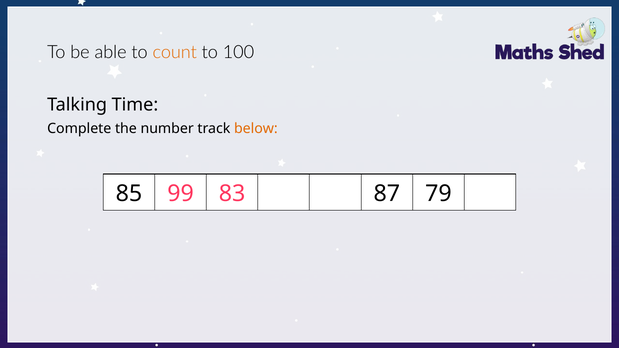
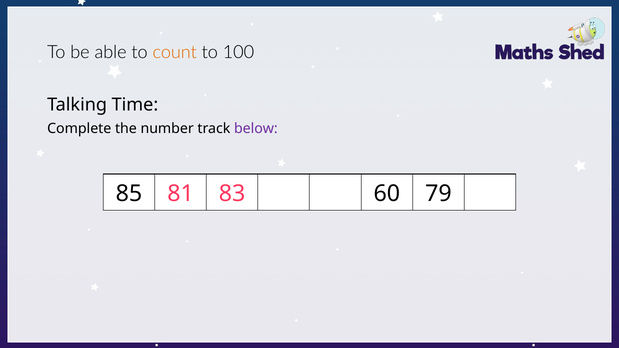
below colour: orange -> purple
99: 99 -> 81
87: 87 -> 60
